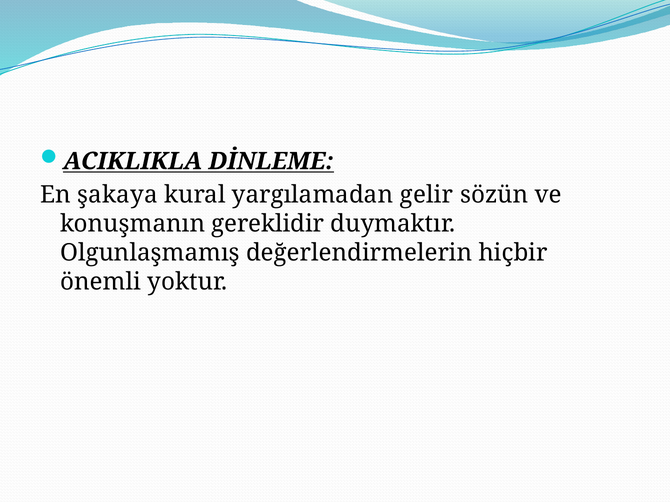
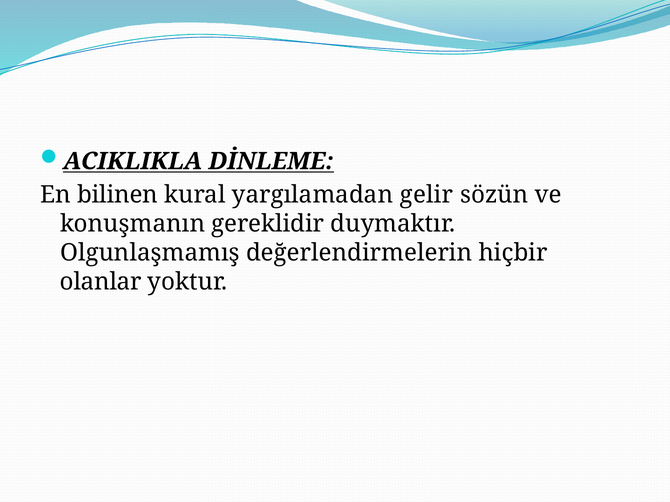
şakaya: şakaya -> bilinen
önemli: önemli -> olanlar
